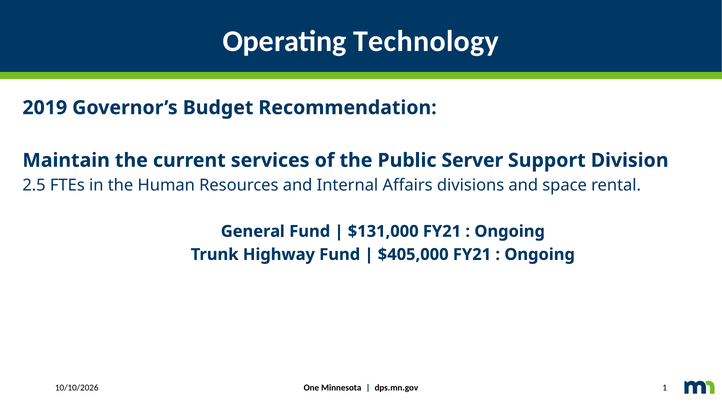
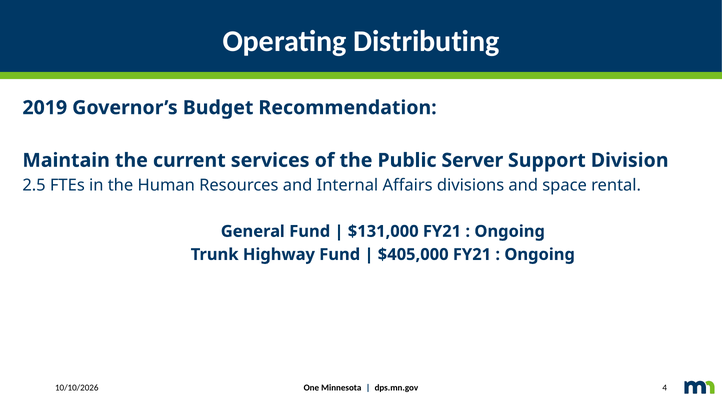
Technology: Technology -> Distributing
1: 1 -> 4
